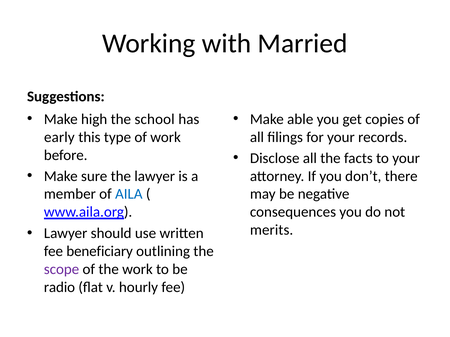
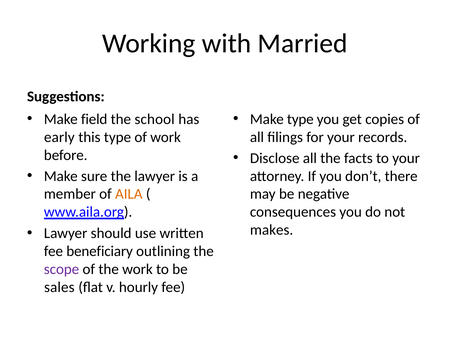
high: high -> field
Make able: able -> type
AILA colour: blue -> orange
merits: merits -> makes
radio: radio -> sales
